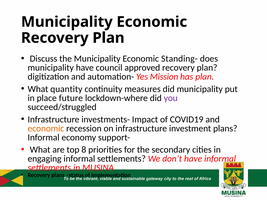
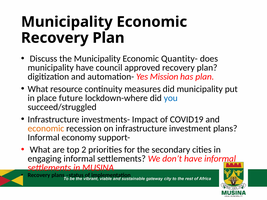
Standing-: Standing- -> Quantity-
quantity: quantity -> resource
you colour: purple -> blue
8: 8 -> 2
